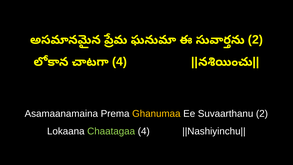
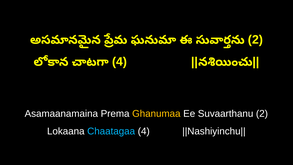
Chaatagaa colour: light green -> light blue
